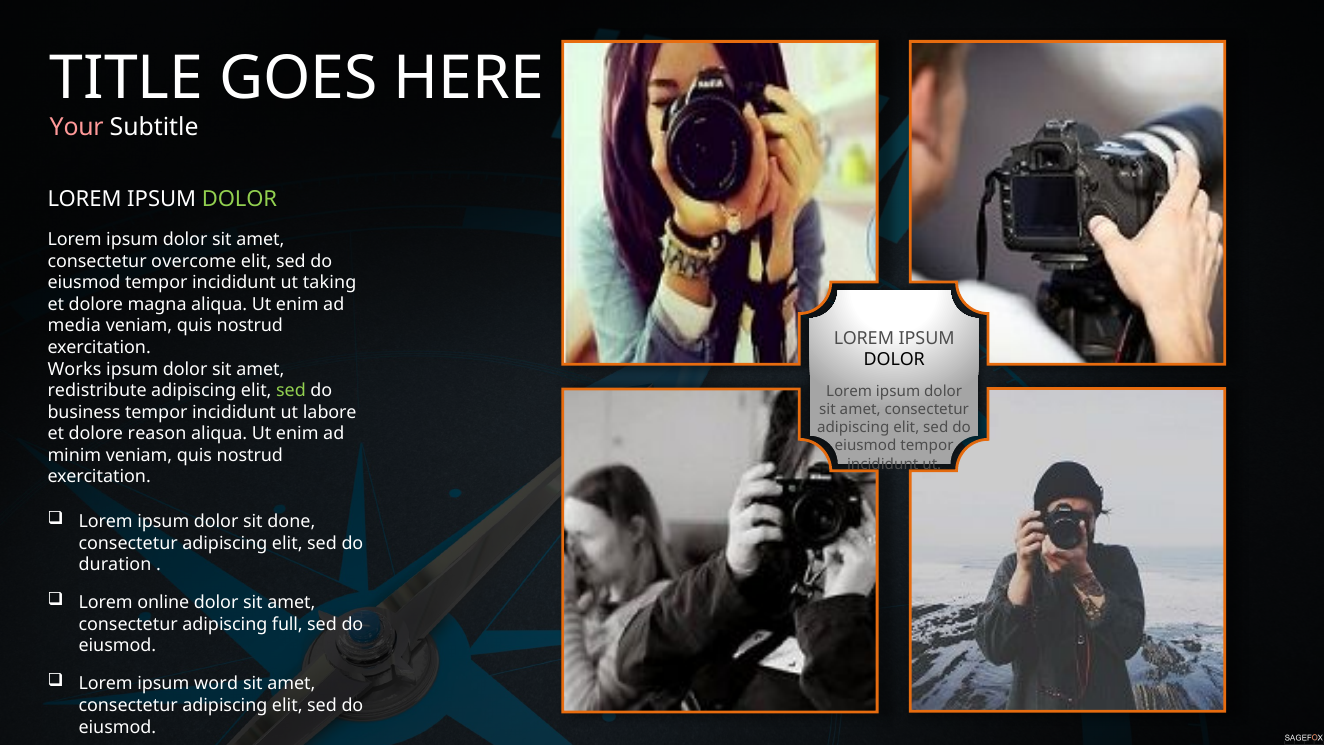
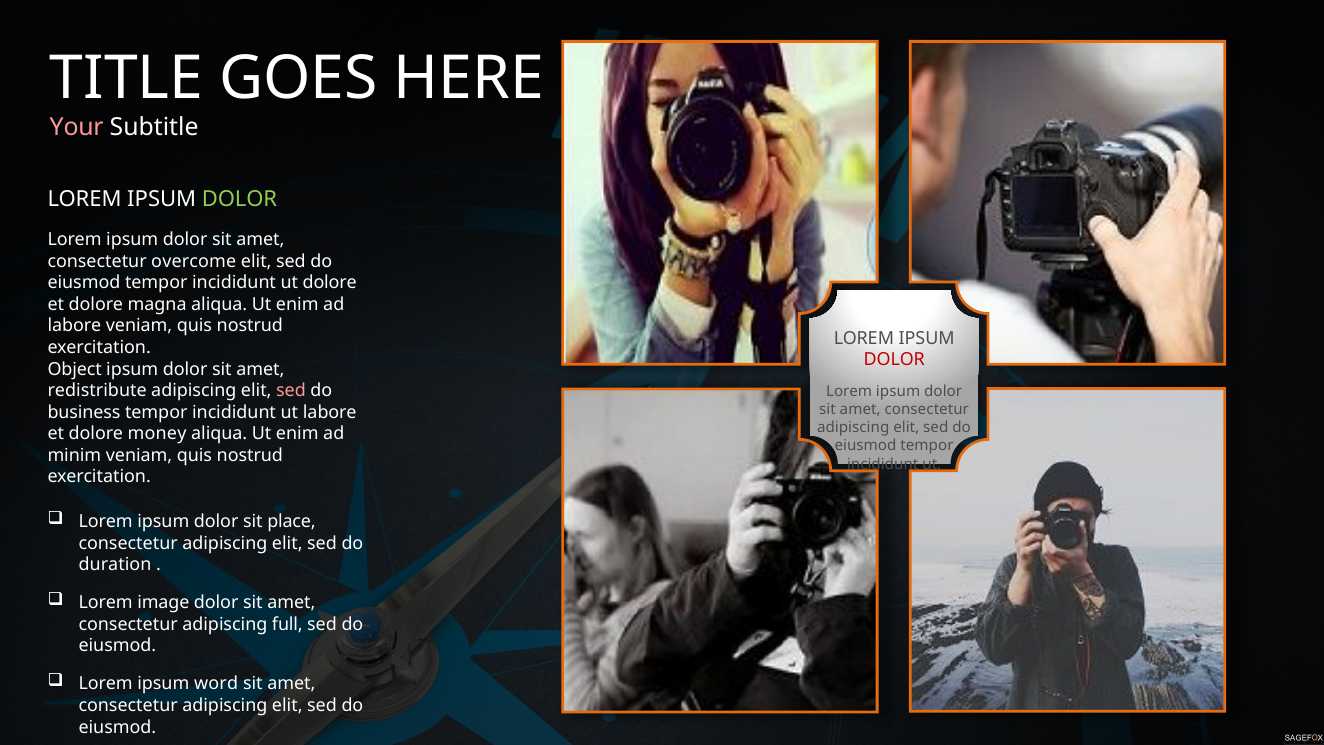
ut taking: taking -> dolore
media at (74, 326): media -> labore
DOLOR at (894, 360) colour: black -> red
Works: Works -> Object
sed at (291, 390) colour: light green -> pink
reason: reason -> money
done: done -> place
online: online -> image
